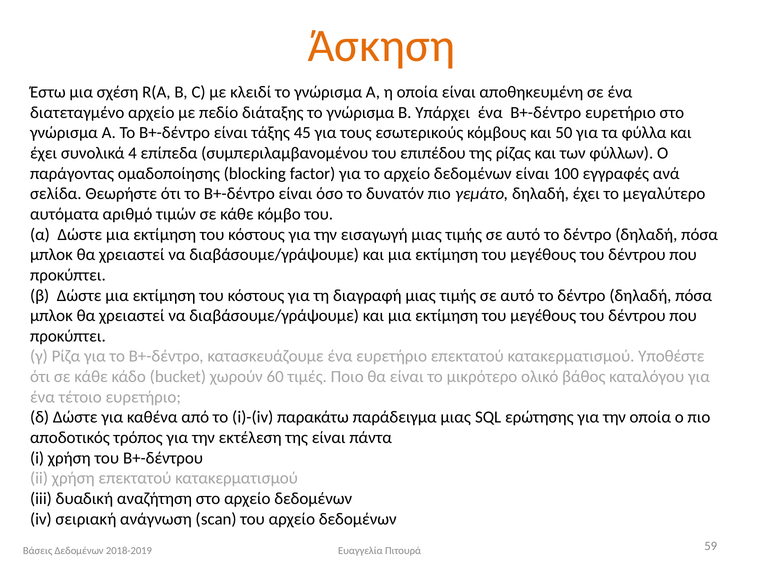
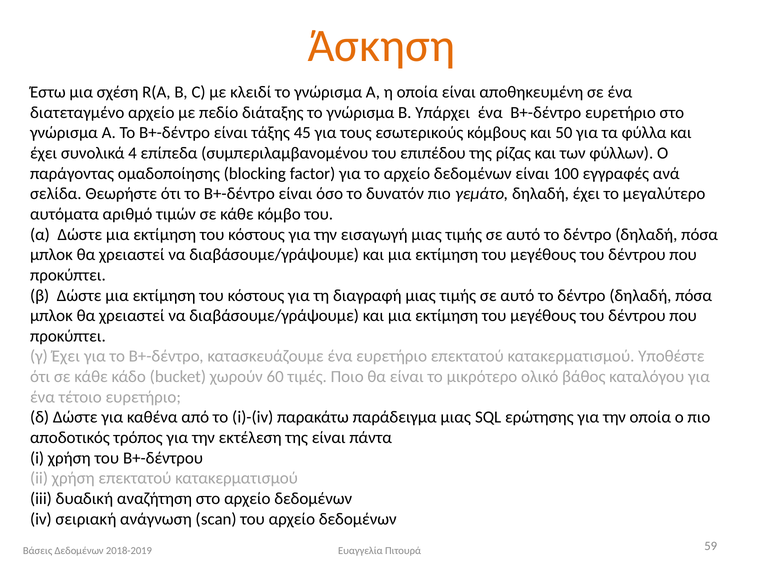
γ Pίζα: Pίζα -> Έχει
